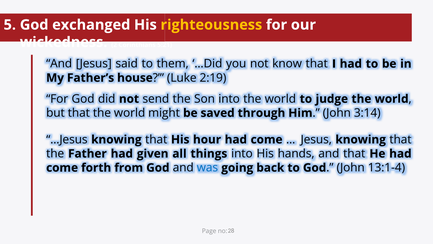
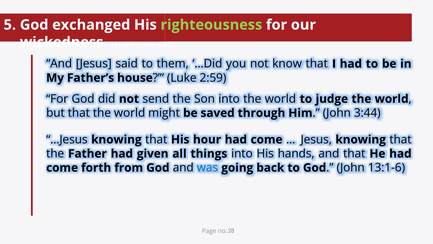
righteousness colour: yellow -> light green
2:19: 2:19 -> 2:59
3:14: 3:14 -> 3:44
13:1-4: 13:1-4 -> 13:1-6
